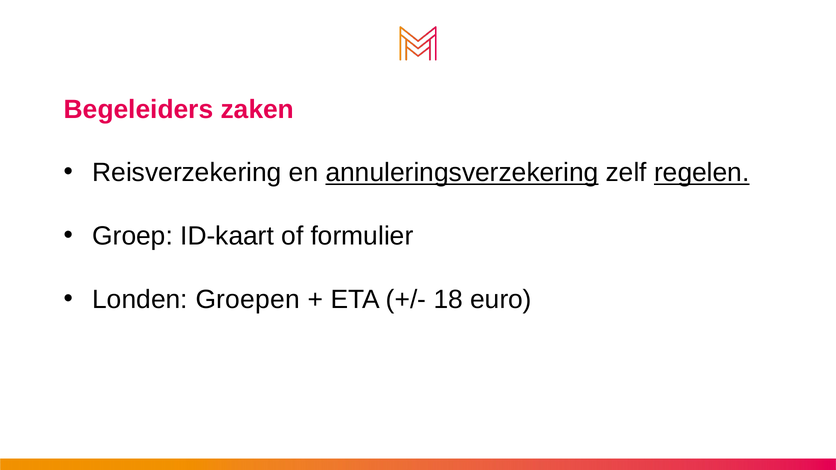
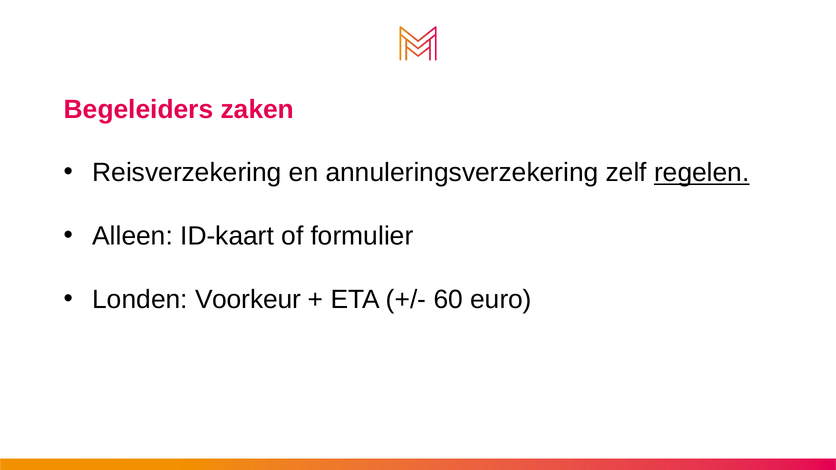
annuleringsverzekering underline: present -> none
Groep: Groep -> Alleen
Groepen: Groepen -> Voorkeur
18: 18 -> 60
